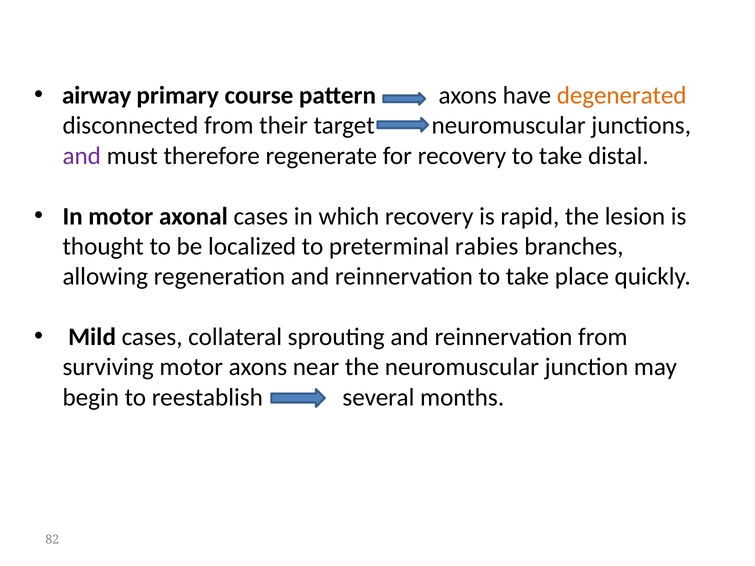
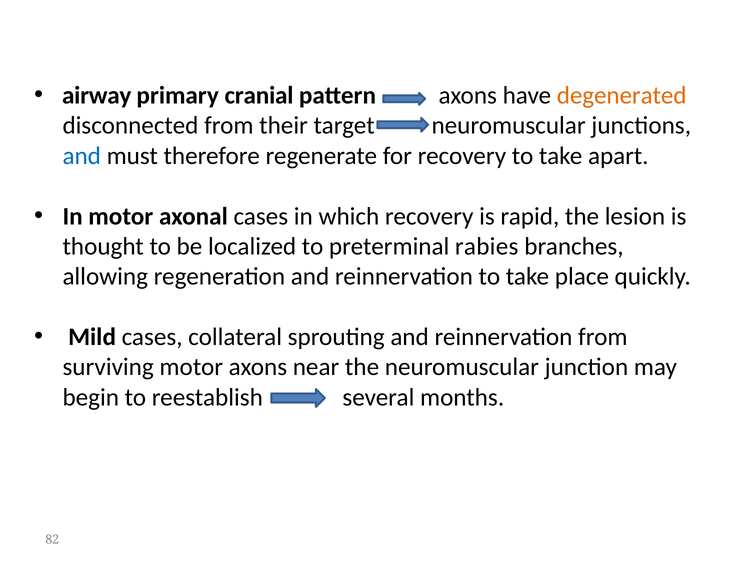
course: course -> cranial
and at (82, 156) colour: purple -> blue
distal: distal -> apart
